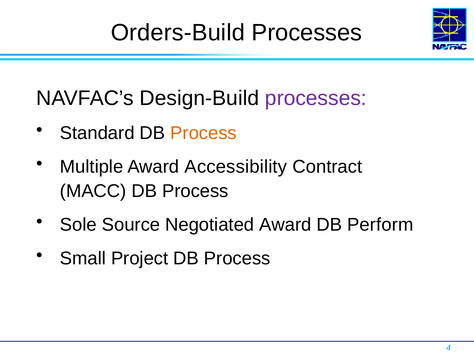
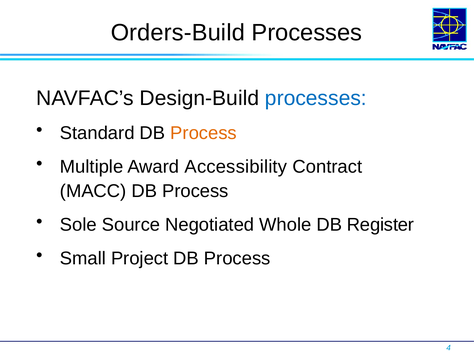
processes at (316, 98) colour: purple -> blue
Negotiated Award: Award -> Whole
Perform: Perform -> Register
